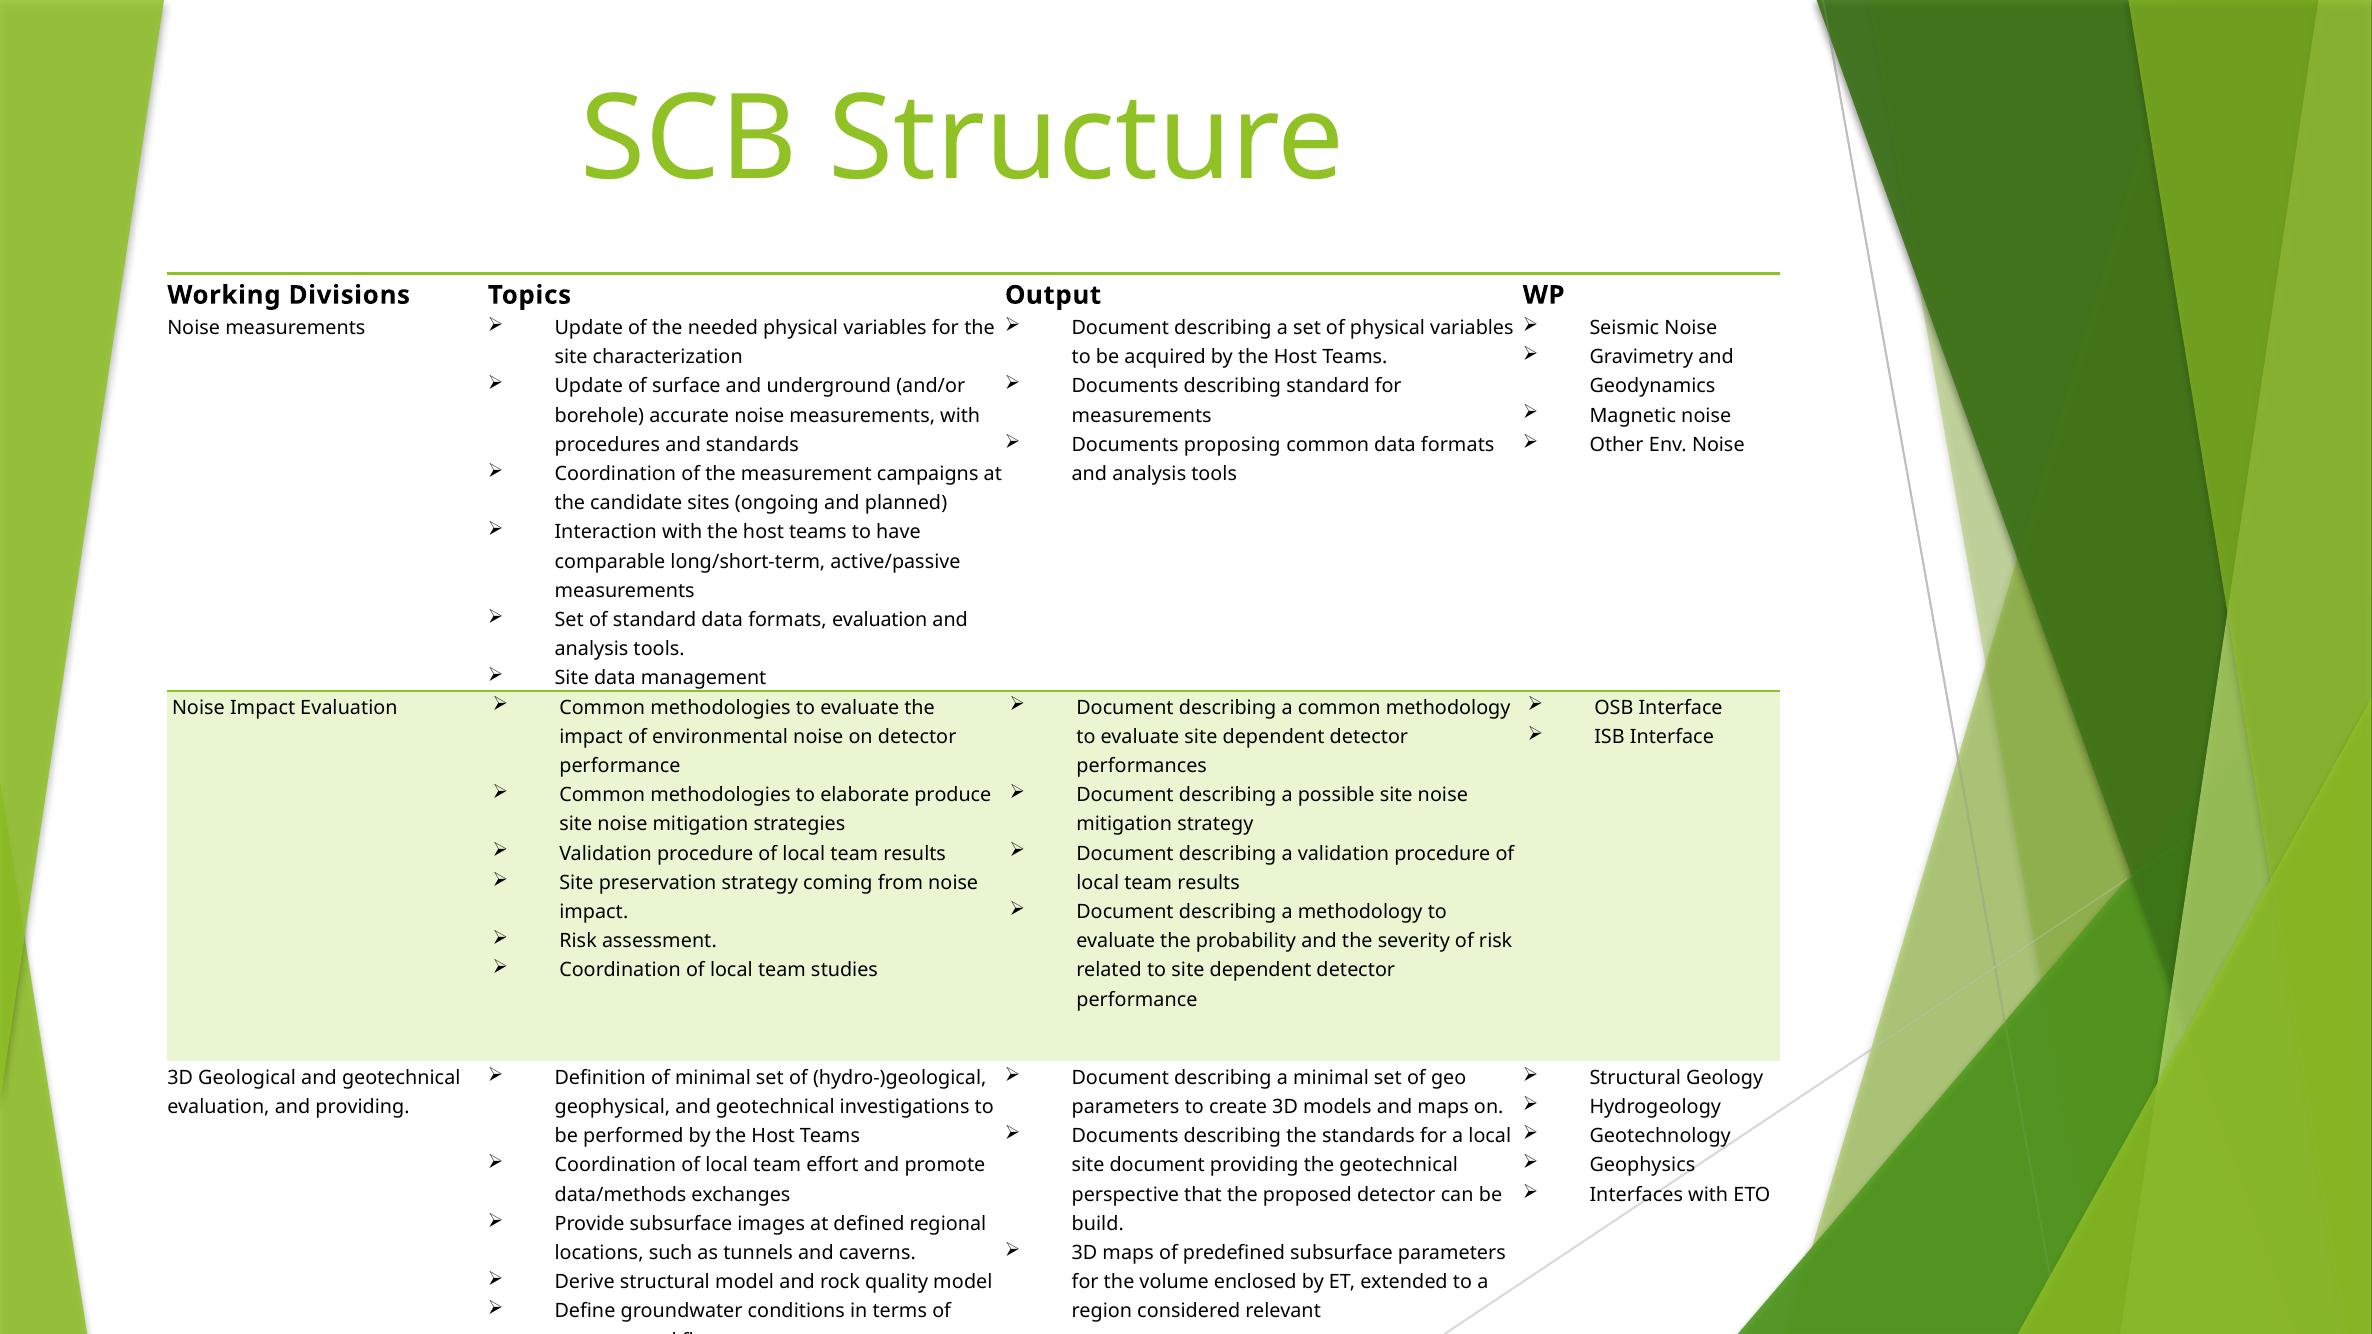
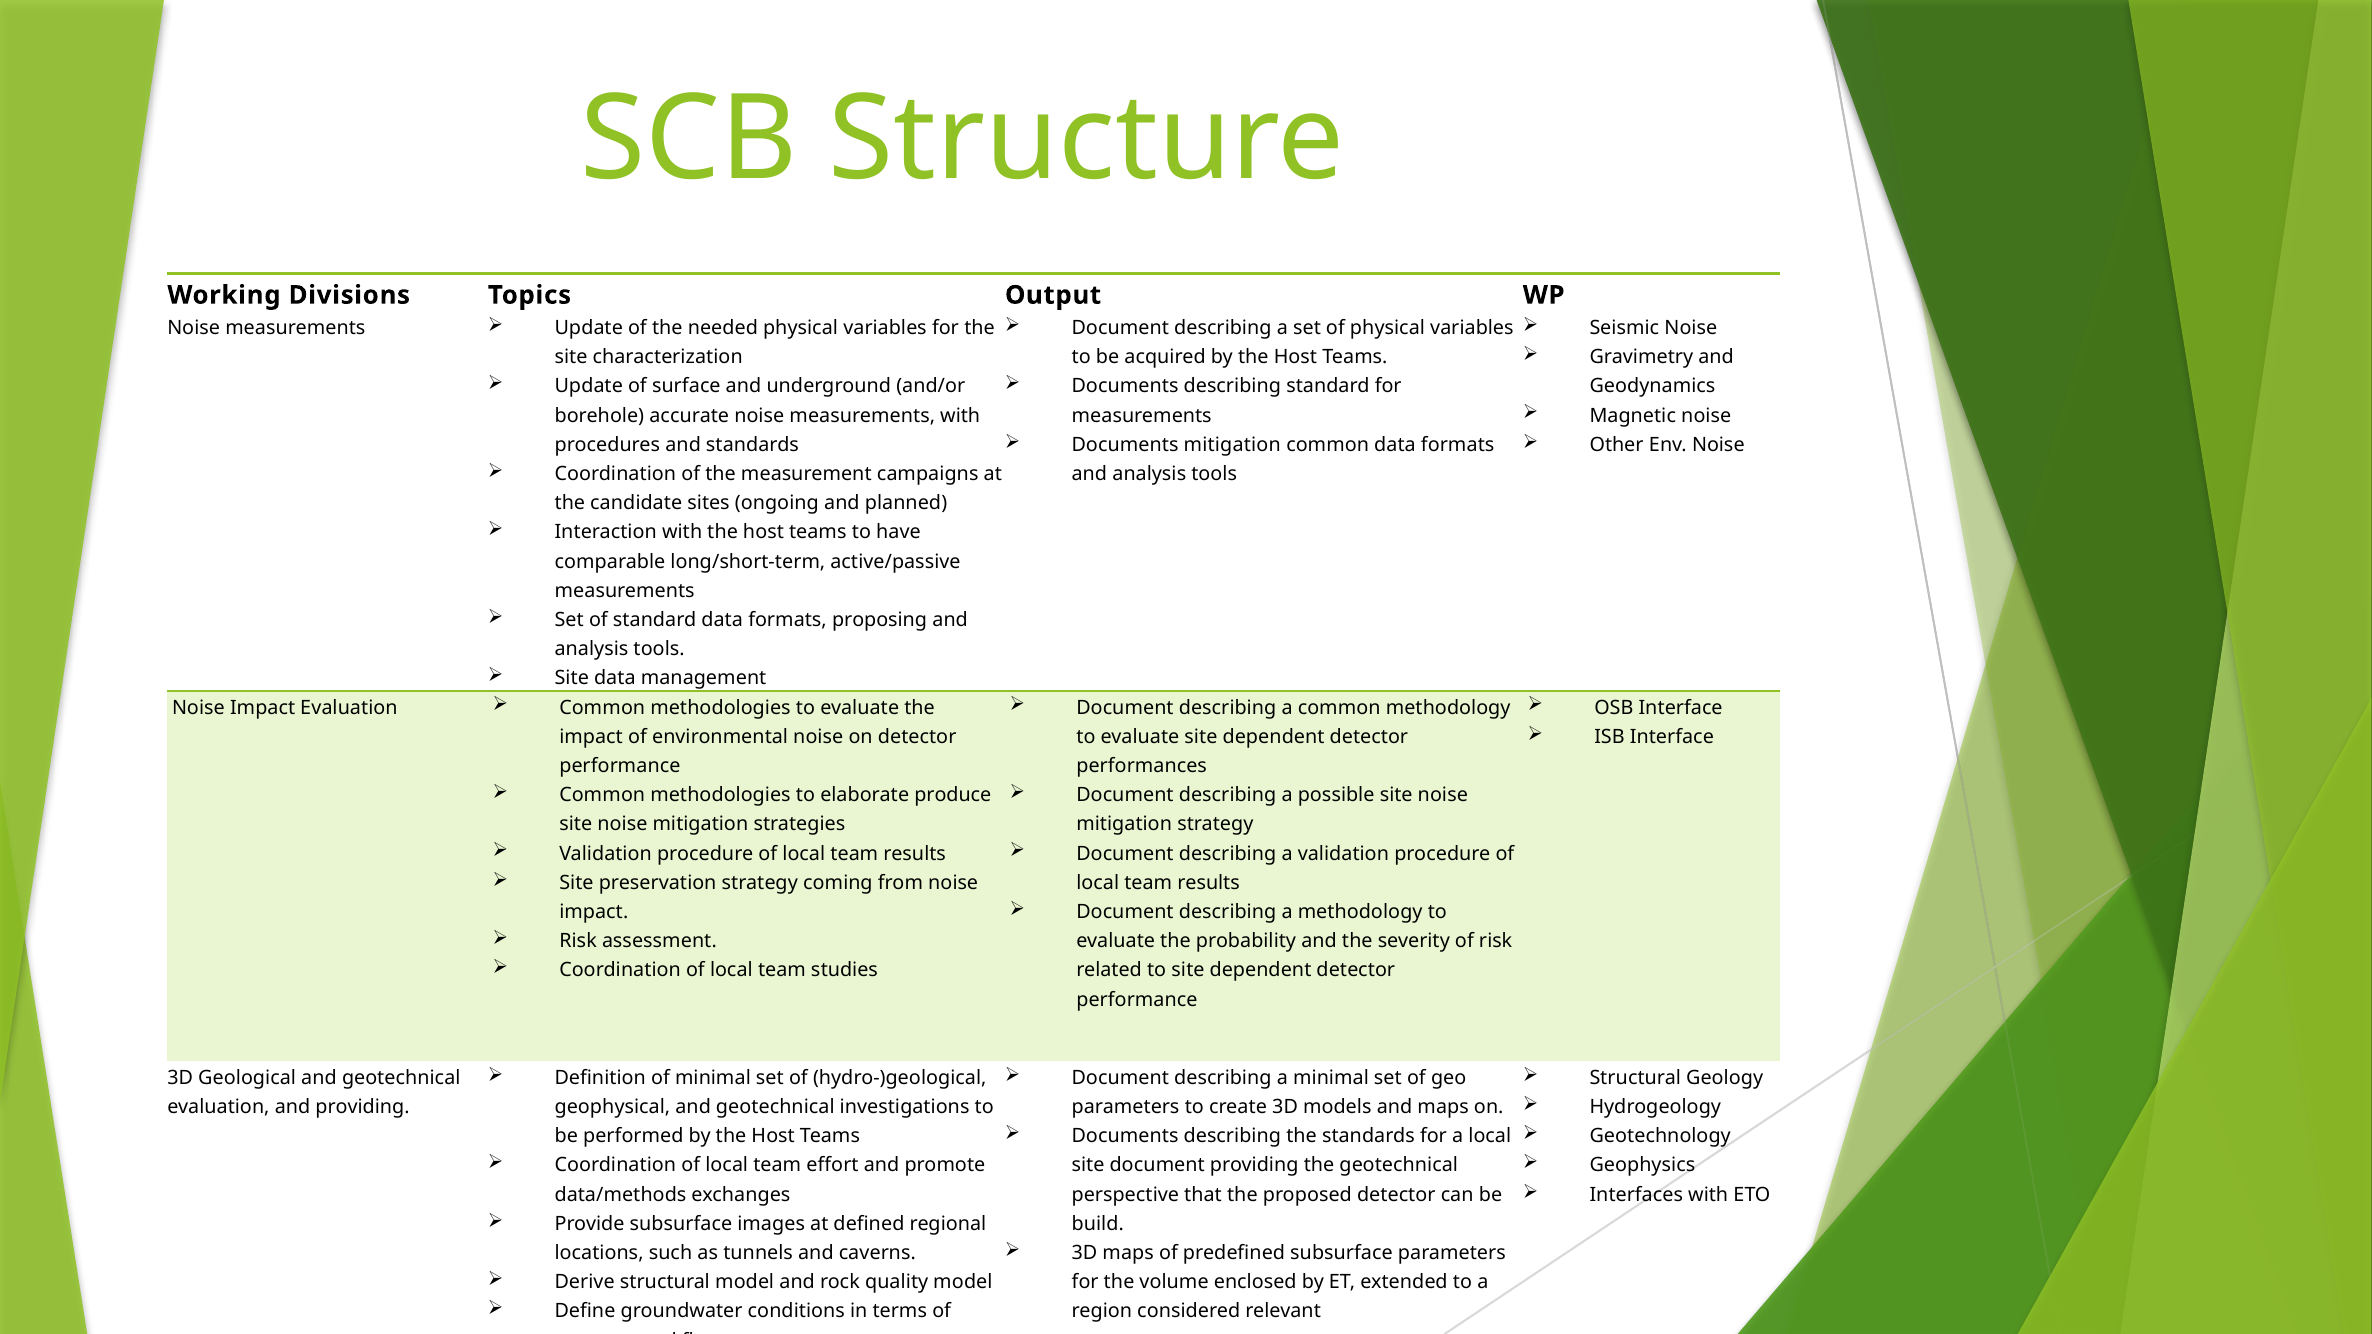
Documents proposing: proposing -> mitigation
formats evaluation: evaluation -> proposing
